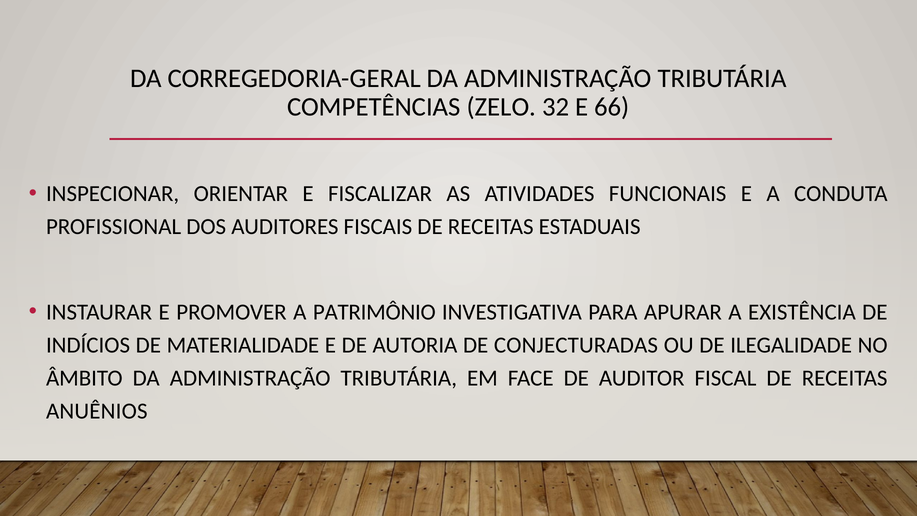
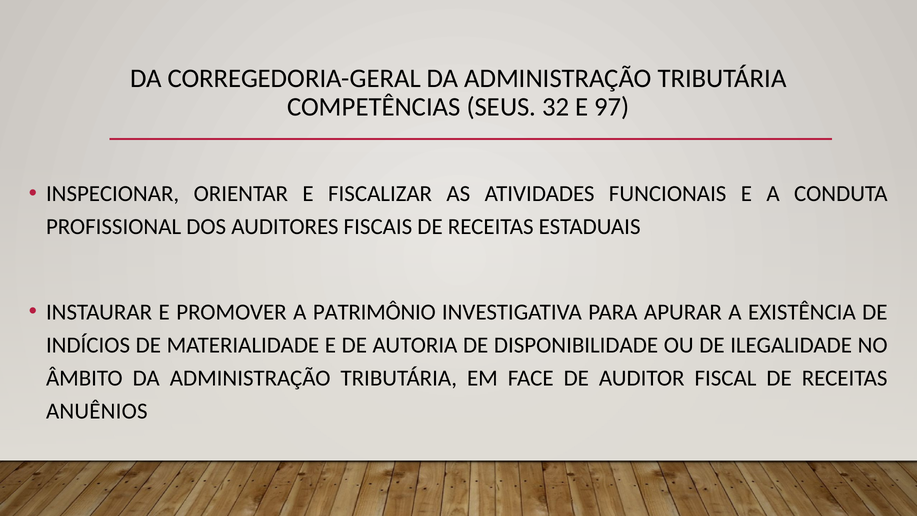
ZELO: ZELO -> SEUS
66: 66 -> 97
CONJECTURADAS: CONJECTURADAS -> DISPONIBILIDADE
